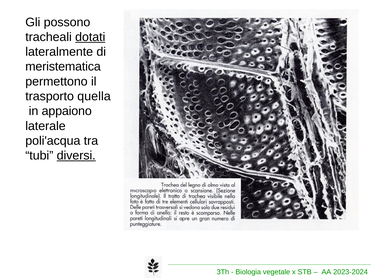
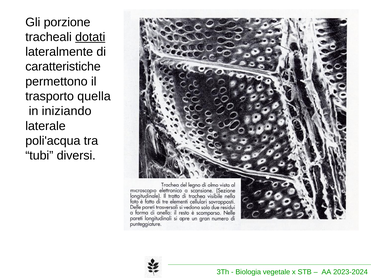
possono: possono -> porzione
meristematica: meristematica -> caratteristiche
appaiono: appaiono -> iniziando
diversi underline: present -> none
